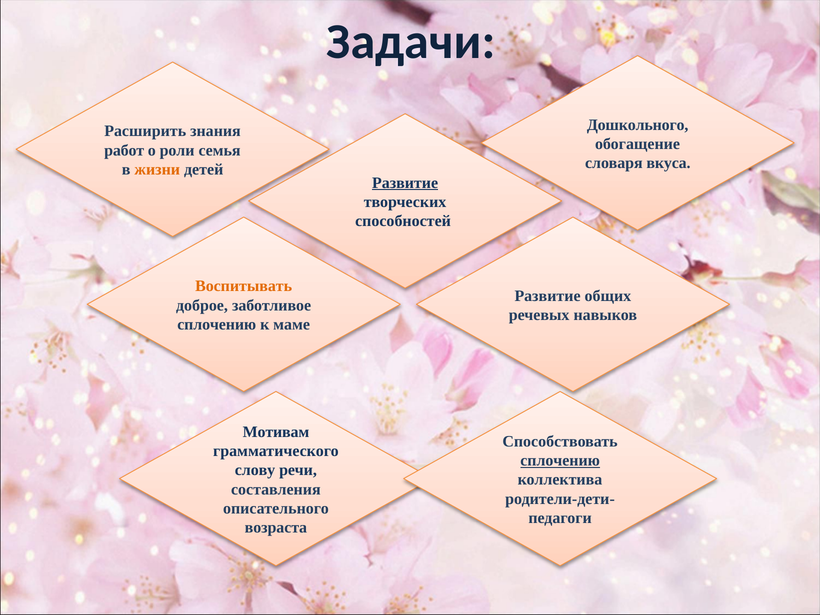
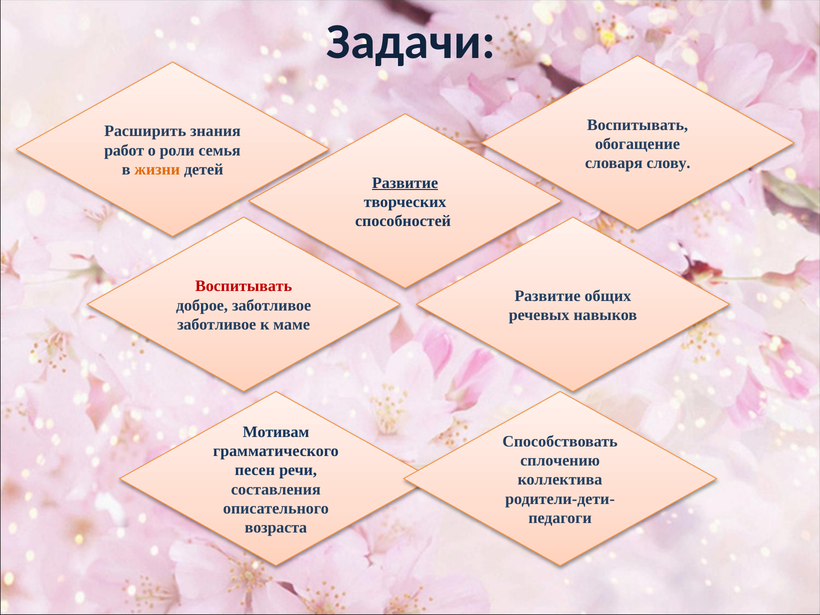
Дошкольного at (638, 125): Дошкольного -> Воспитывать
вкуса: вкуса -> слову
Воспитывать at (244, 286) colour: orange -> red
сплочению at (217, 325): сплочению -> заботливое
сплочению at (560, 461) underline: present -> none
слову: слову -> песен
